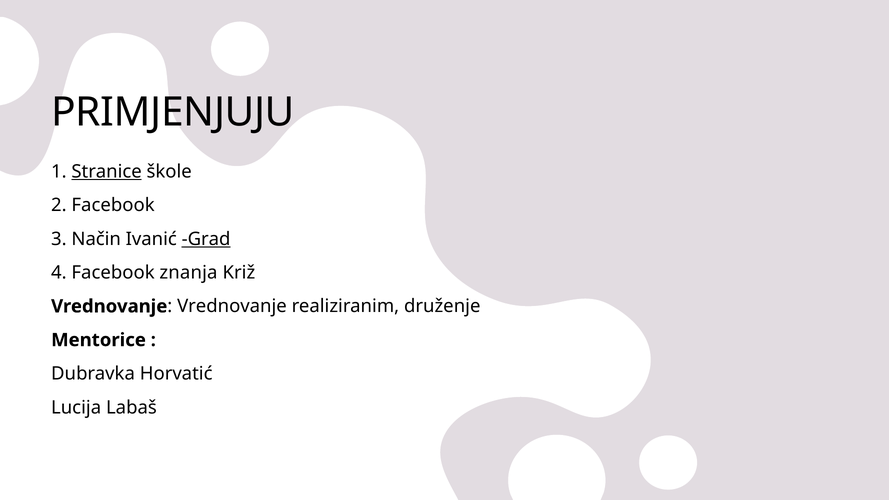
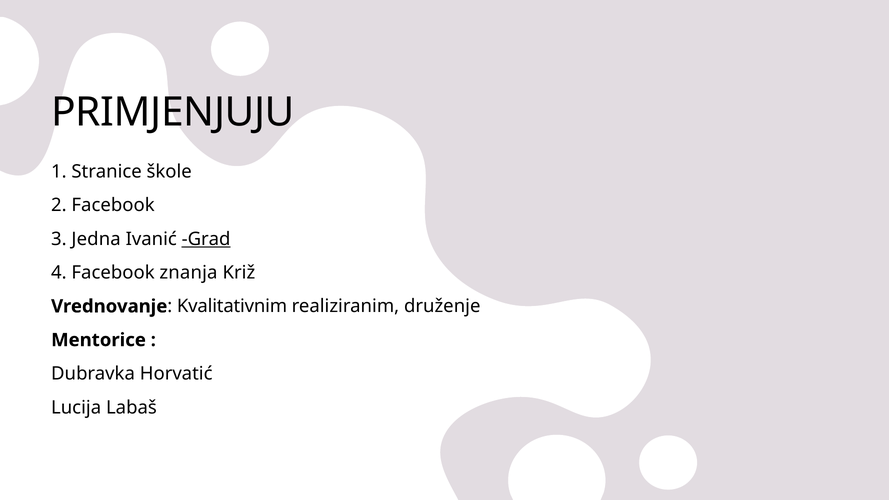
Stranice underline: present -> none
Način: Način -> Jedna
Vrednovanje at (232, 306): Vrednovanje -> Kvalitativnim
